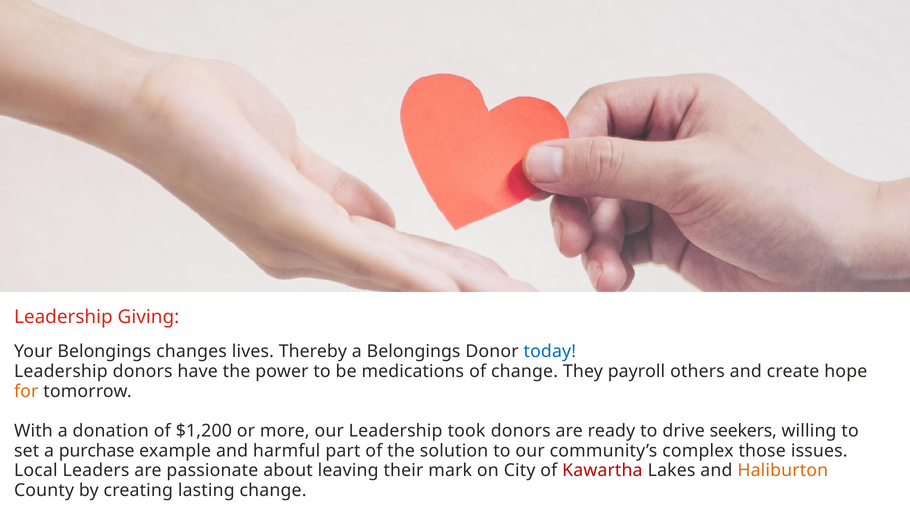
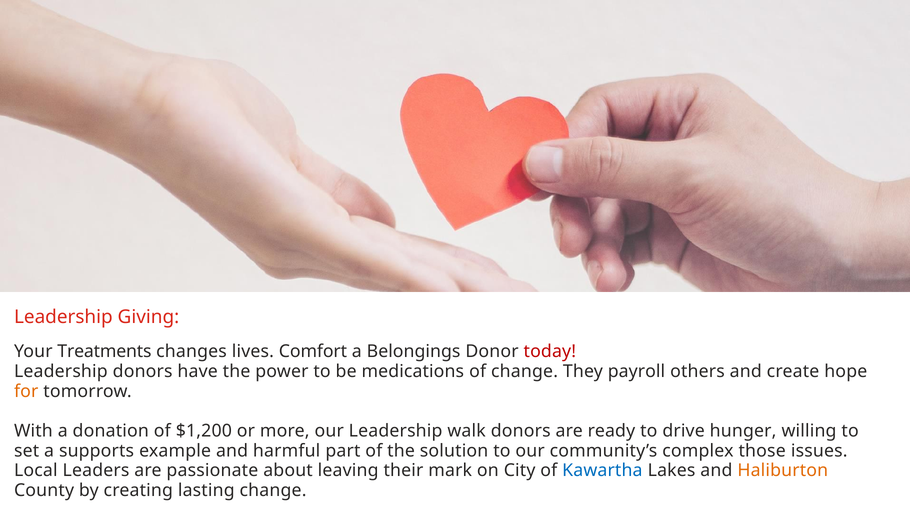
Your Belongings: Belongings -> Treatments
Thereby: Thereby -> Comfort
today colour: blue -> red
took: took -> walk
seekers: seekers -> hunger
purchase: purchase -> supports
Kawartha colour: red -> blue
